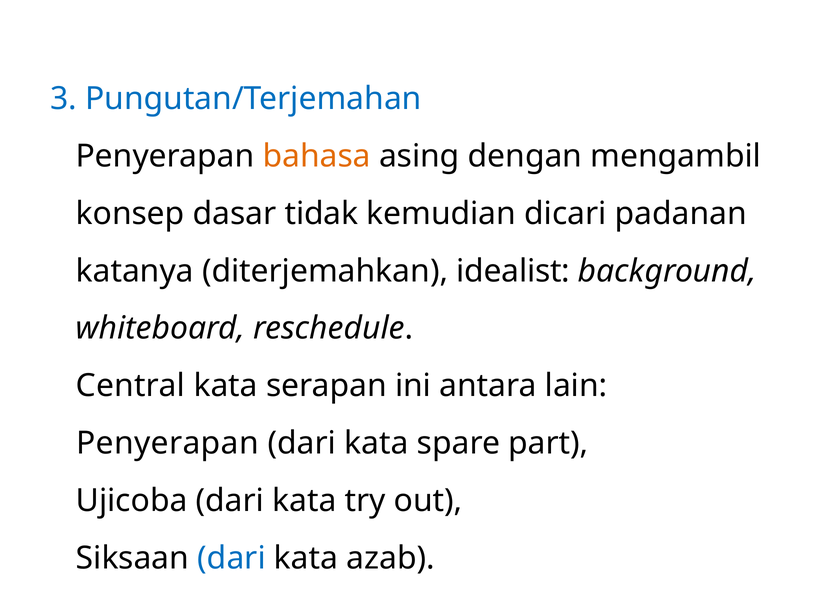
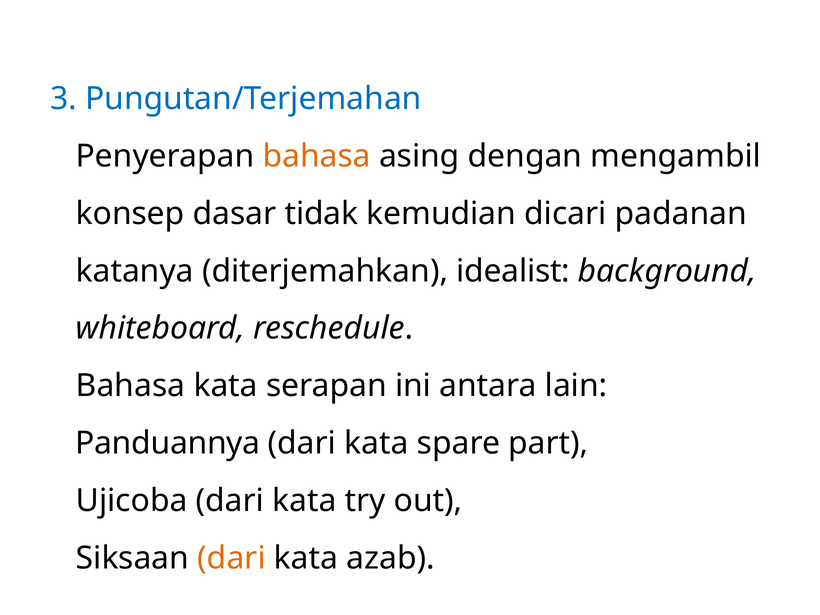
Central at (131, 386): Central -> Bahasa
Penyerapan at (168, 443): Penyerapan -> Panduannya
dari at (232, 558) colour: blue -> orange
